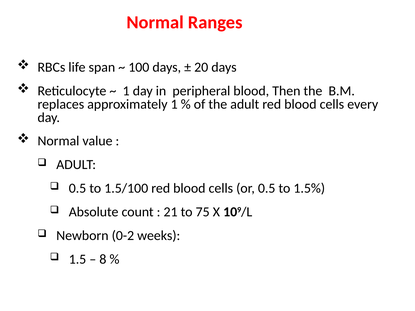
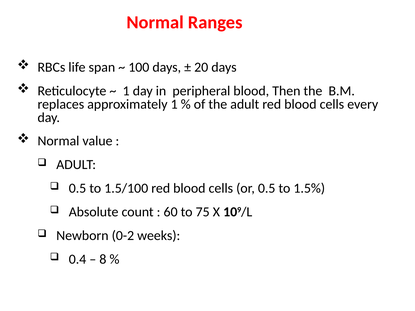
21: 21 -> 60
1.5: 1.5 -> 0.4
